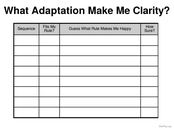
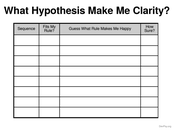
Adaptation: Adaptation -> Hypothesis
